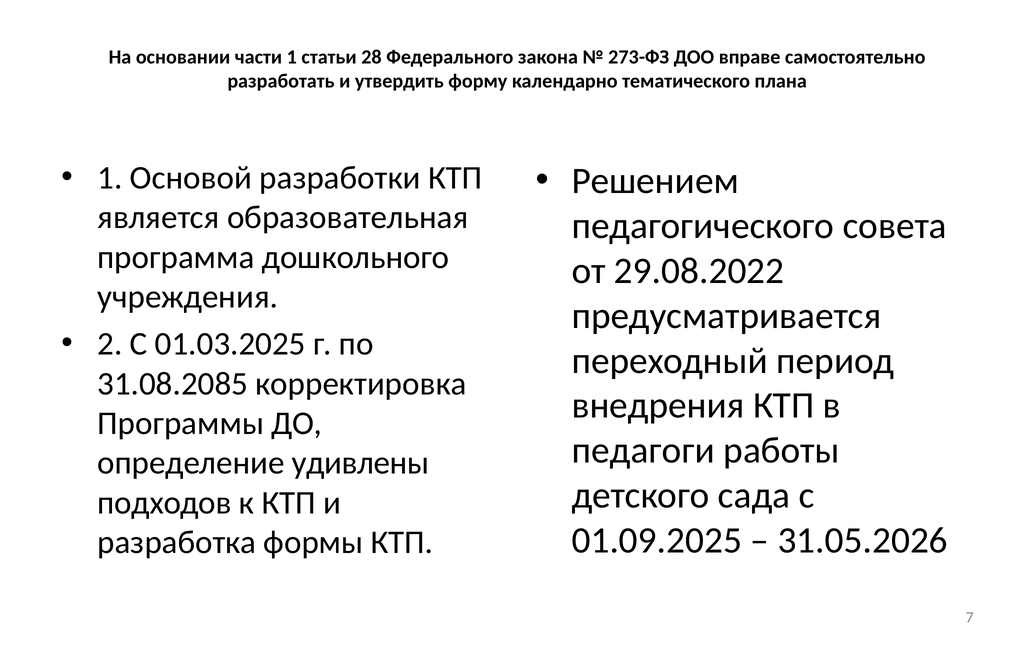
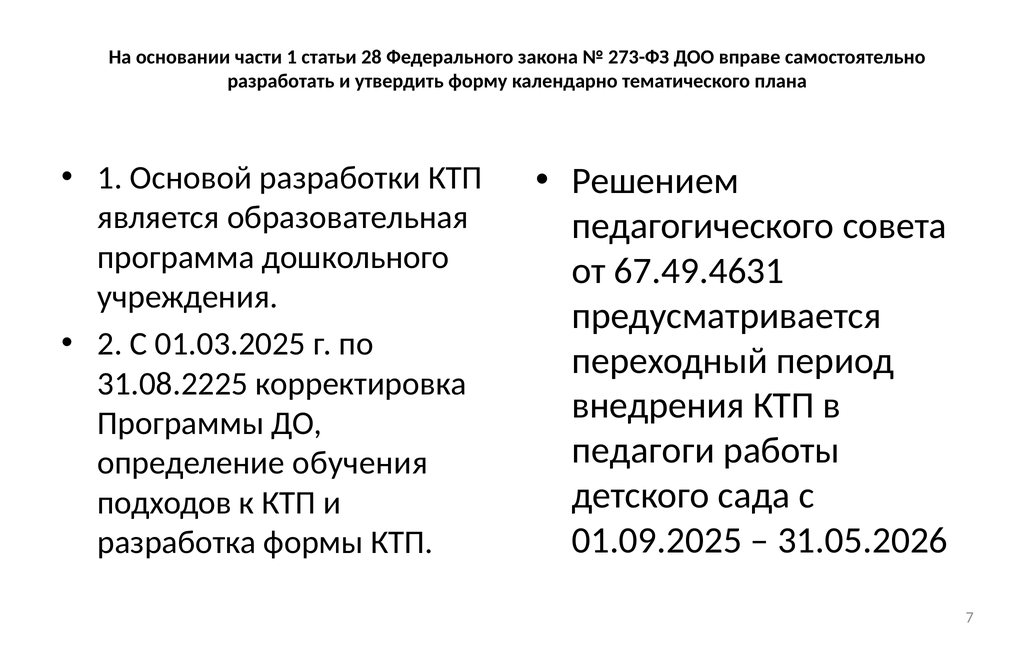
29.08.2022: 29.08.2022 -> 67.49.4631
31.08.2085: 31.08.2085 -> 31.08.2225
удивлены: удивлены -> обучения
